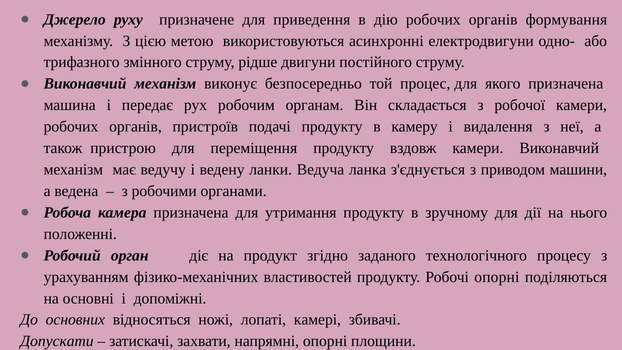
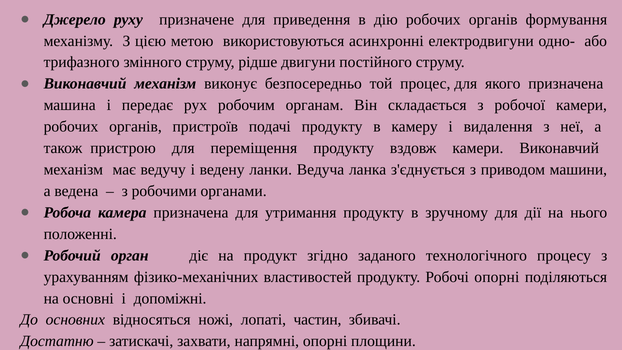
камері: камері -> частин
Допускати: Допускати -> Достатню
